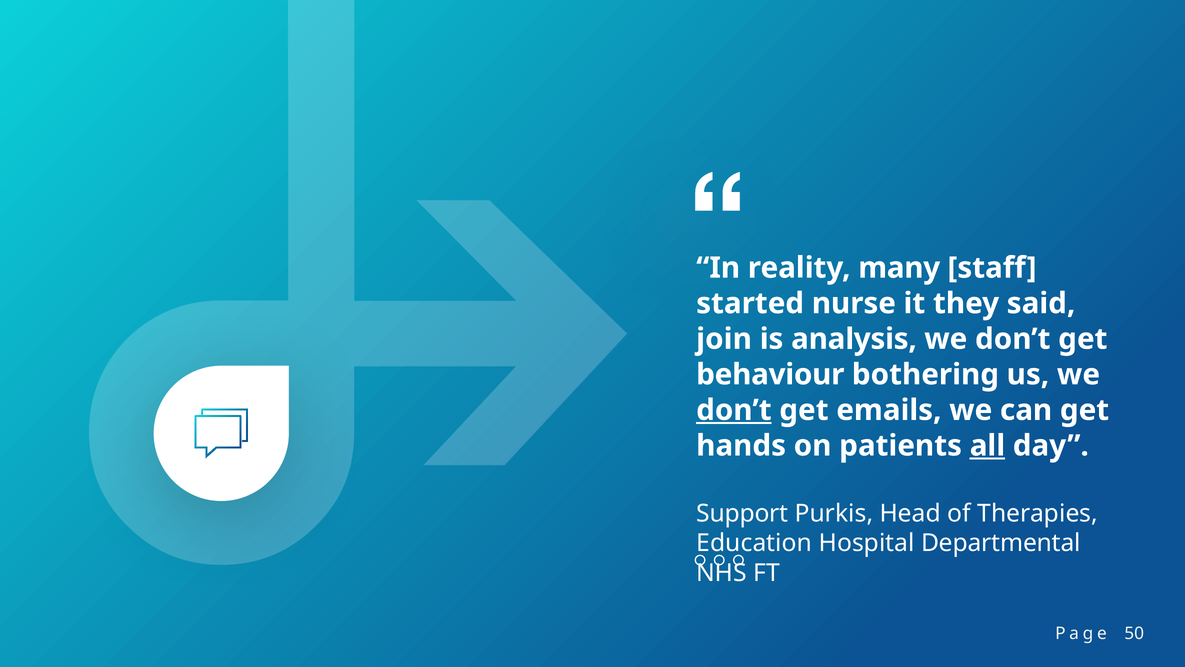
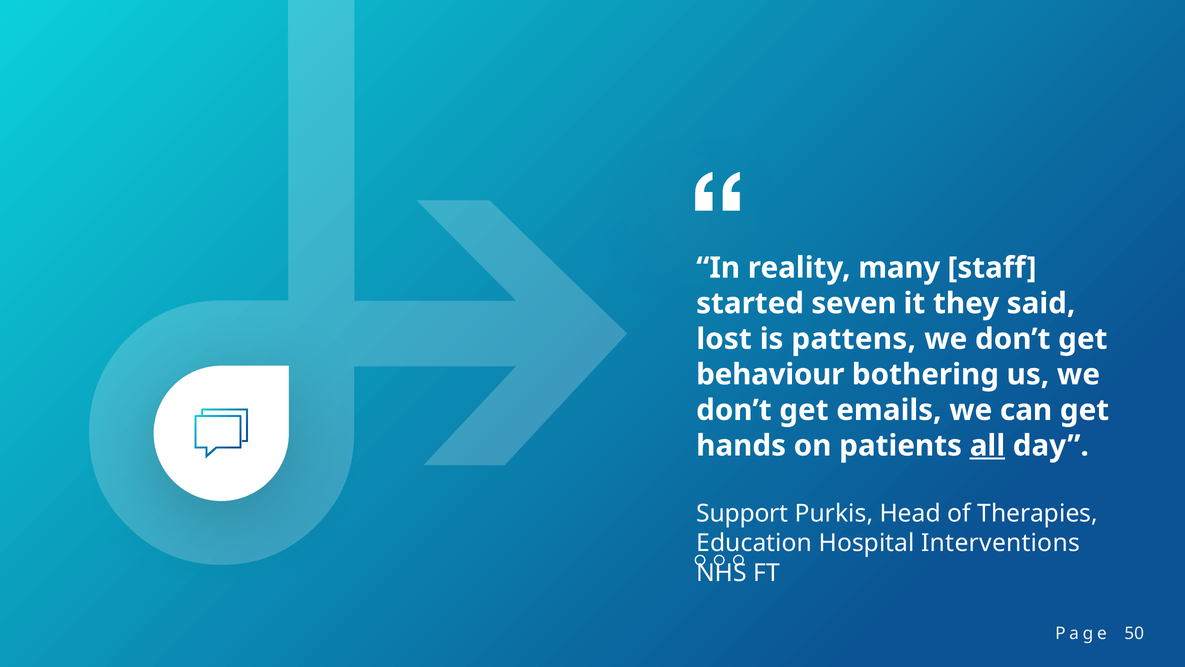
nurse: nurse -> seven
join: join -> lost
analysis: analysis -> pattens
don’t at (734, 410) underline: present -> none
Departmental: Departmental -> Interventions
